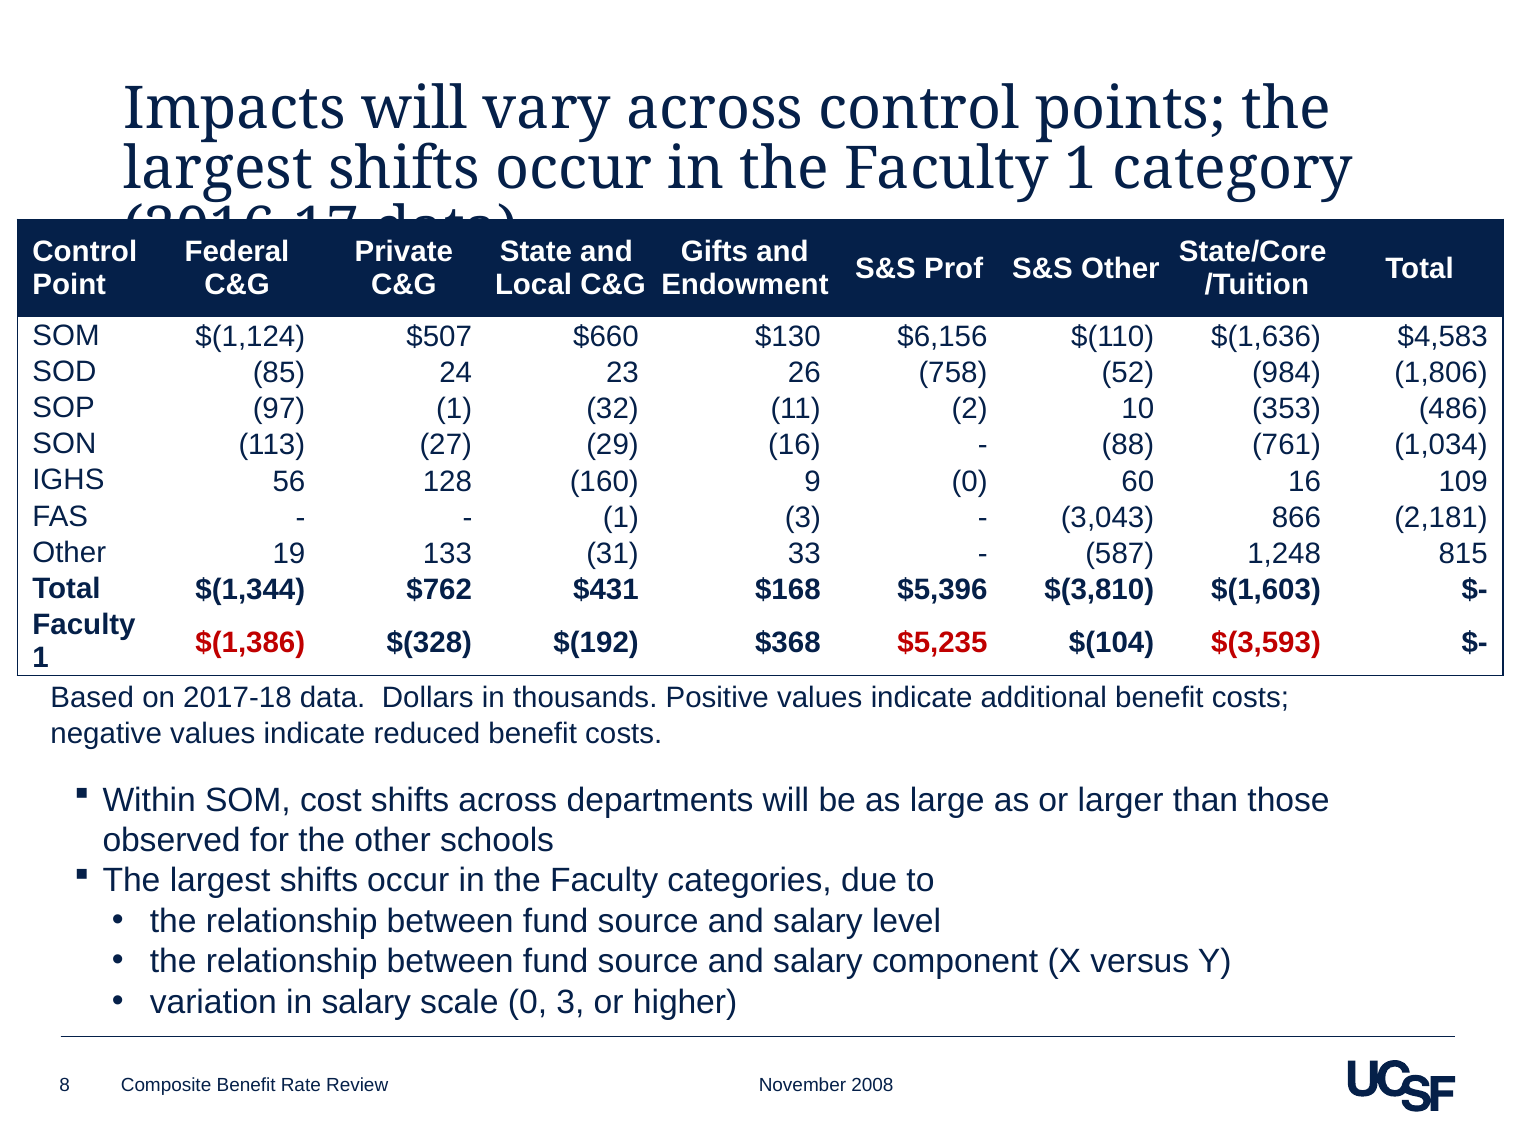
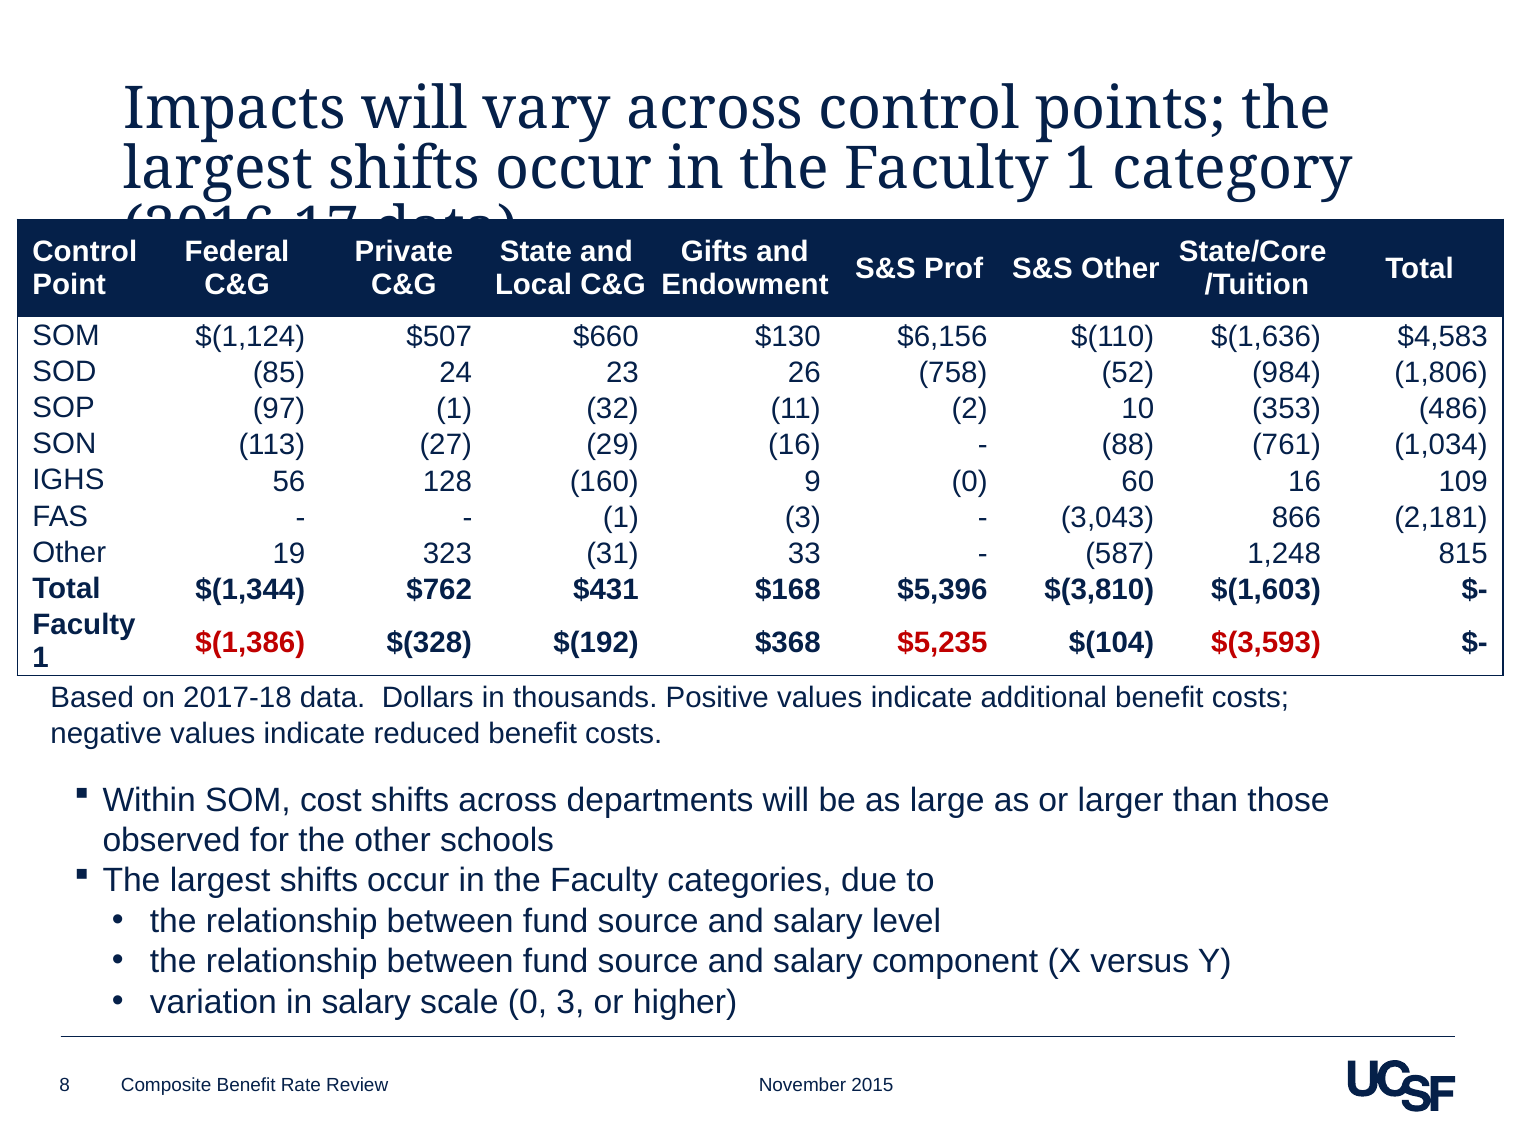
133: 133 -> 323
2008: 2008 -> 2015
